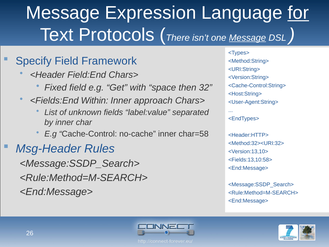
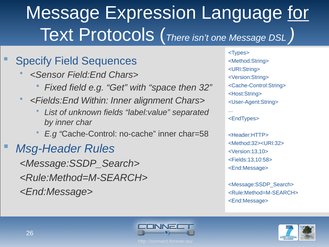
Message at (247, 38) underline: present -> none
Framework: Framework -> Sequences
<Header: <Header -> <Sensor
approach: approach -> alignment
